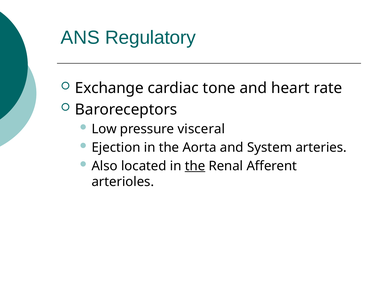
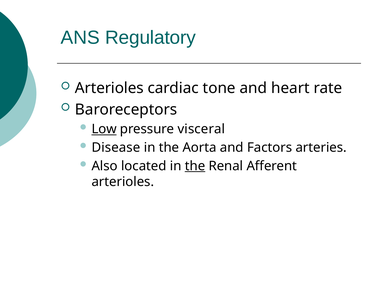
Exchange at (109, 88): Exchange -> Arterioles
Low underline: none -> present
Ejection: Ejection -> Disease
System: System -> Factors
